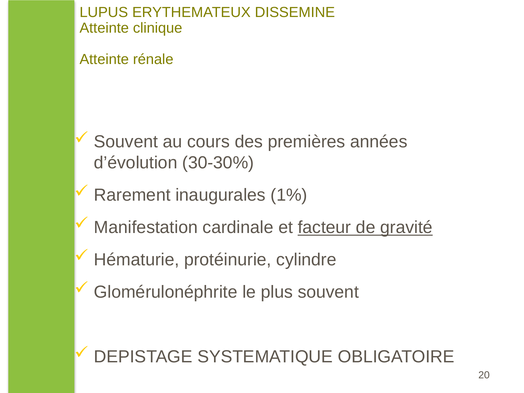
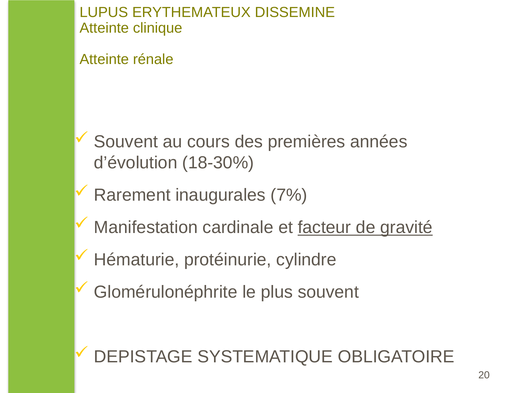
30-30%: 30-30% -> 18-30%
1%: 1% -> 7%
